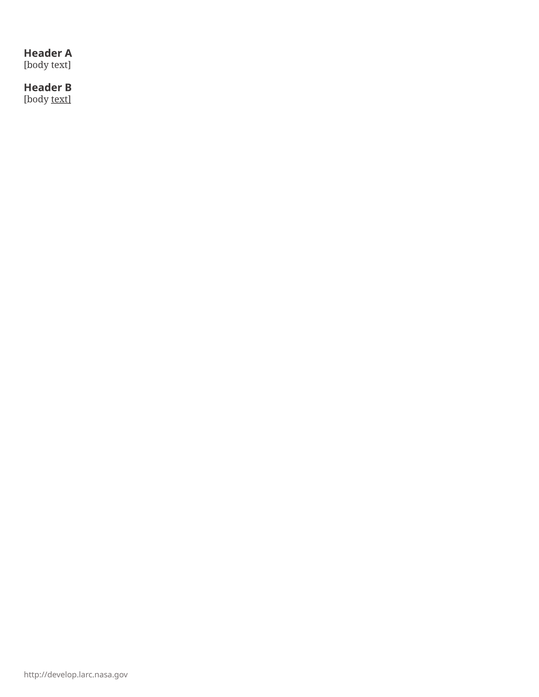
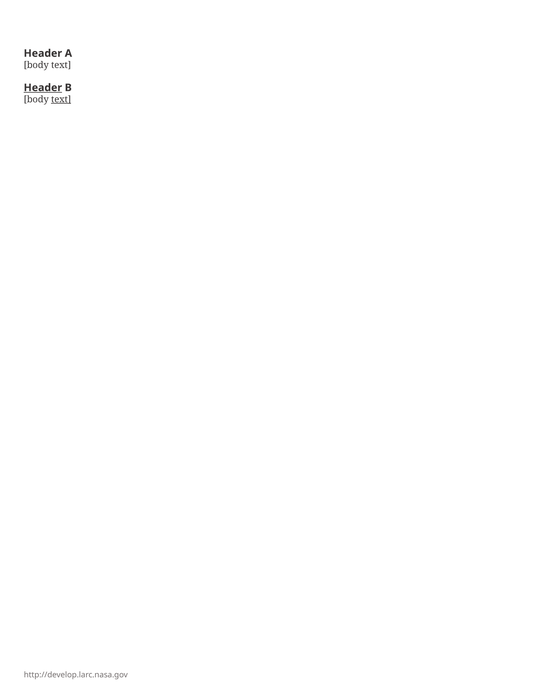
Header at (43, 88) underline: none -> present
